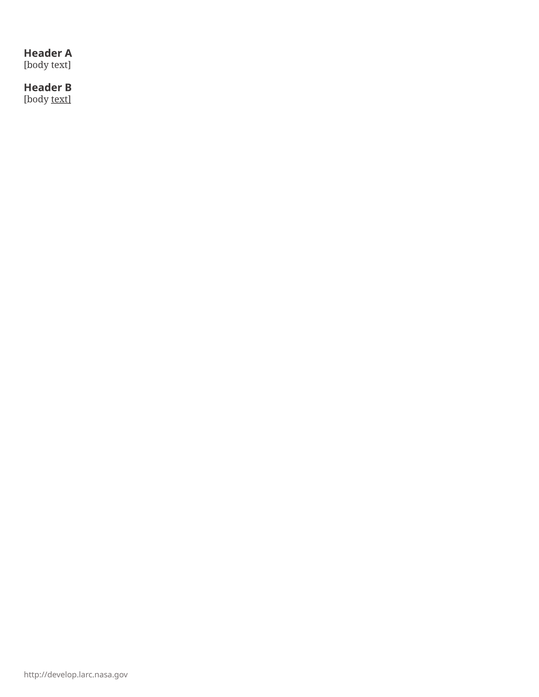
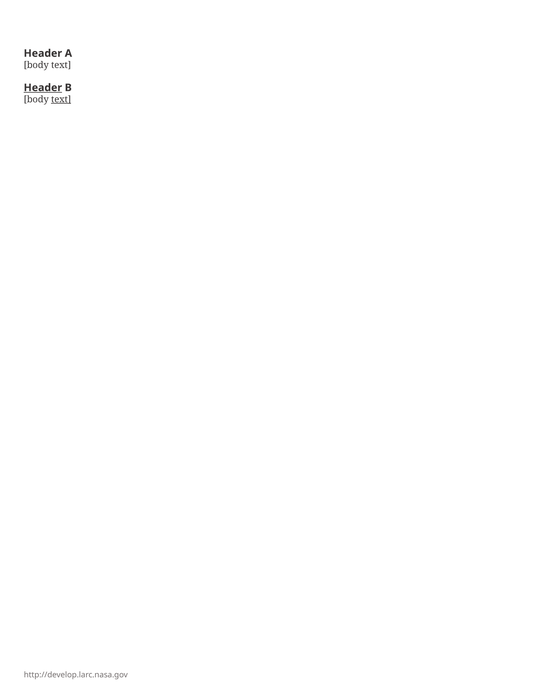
Header at (43, 88) underline: none -> present
